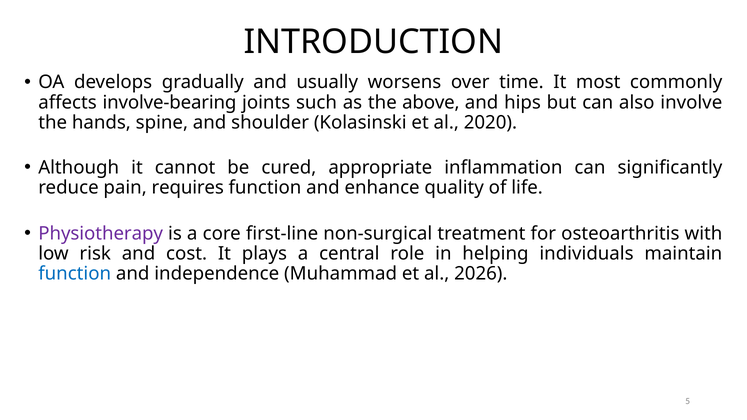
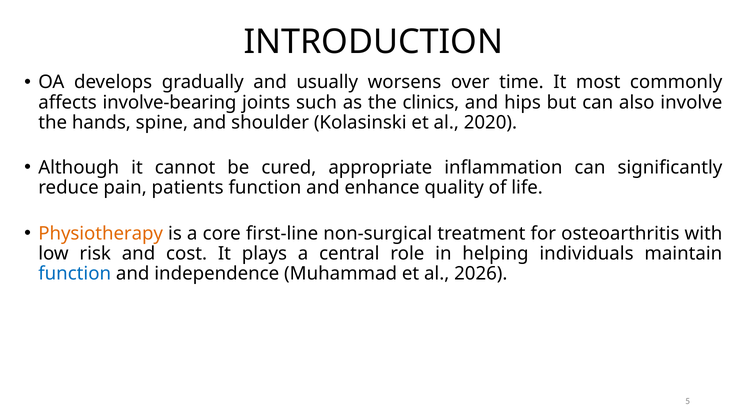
above: above -> clinics
requires: requires -> patients
Physiotherapy colour: purple -> orange
